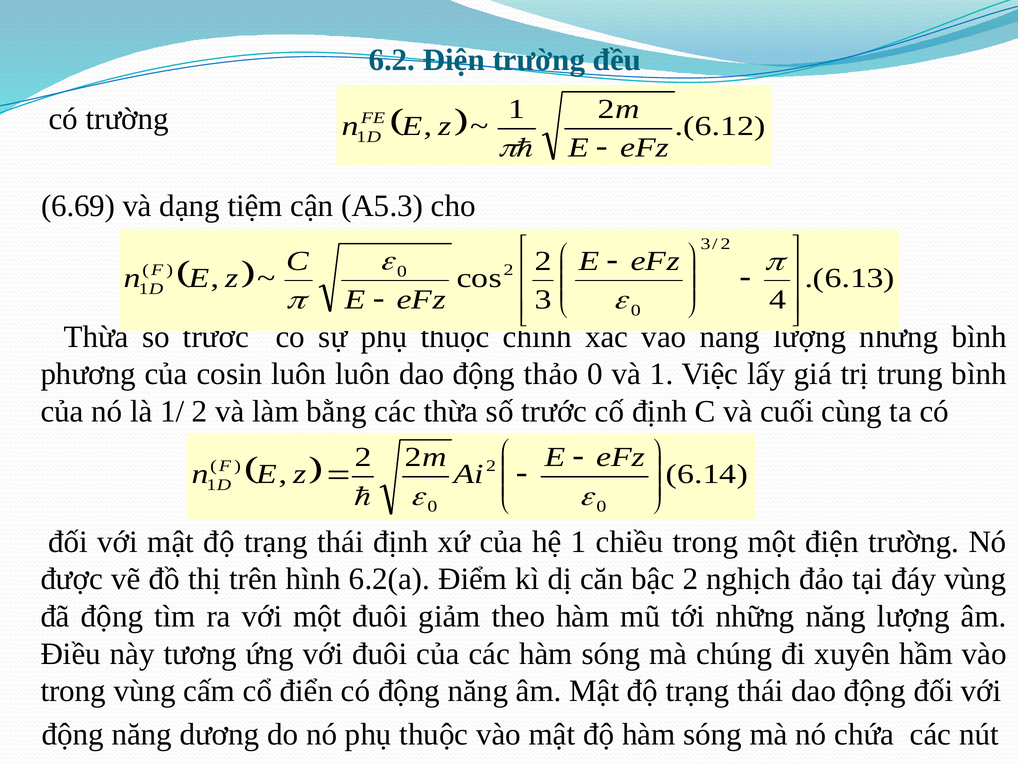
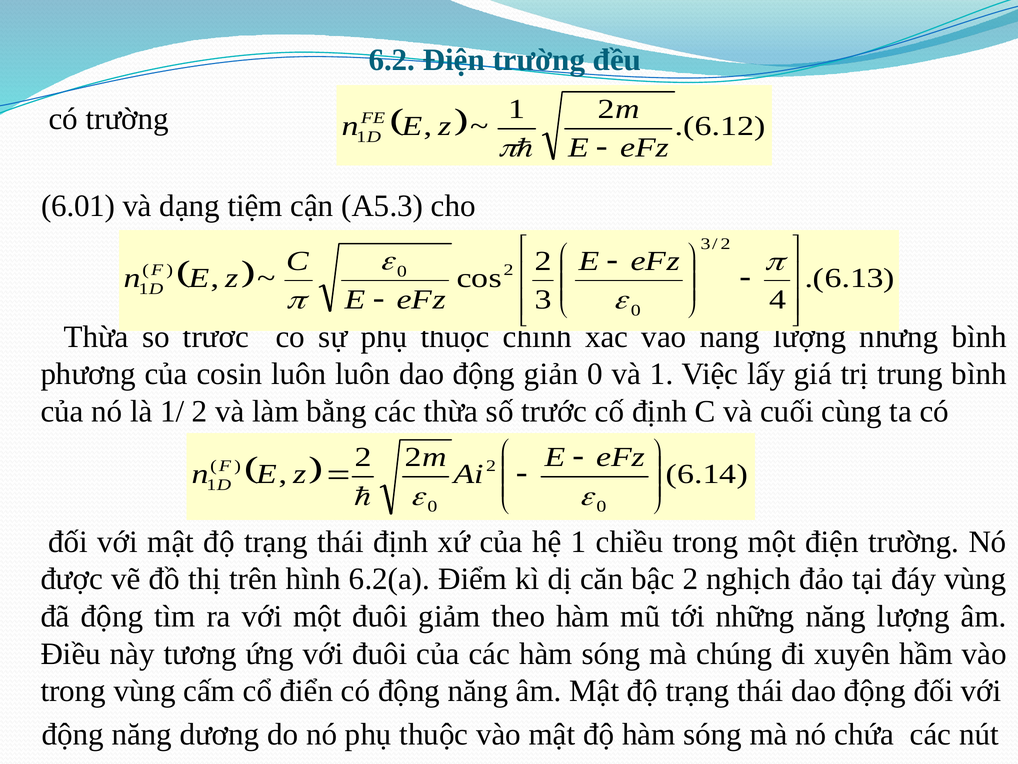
6.69: 6.69 -> 6.01
thảo: thảo -> giản
